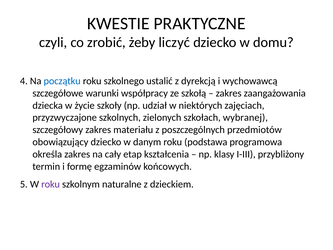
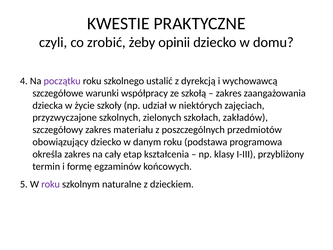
liczyć: liczyć -> opinii
początku colour: blue -> purple
wybranej: wybranej -> zakładów
